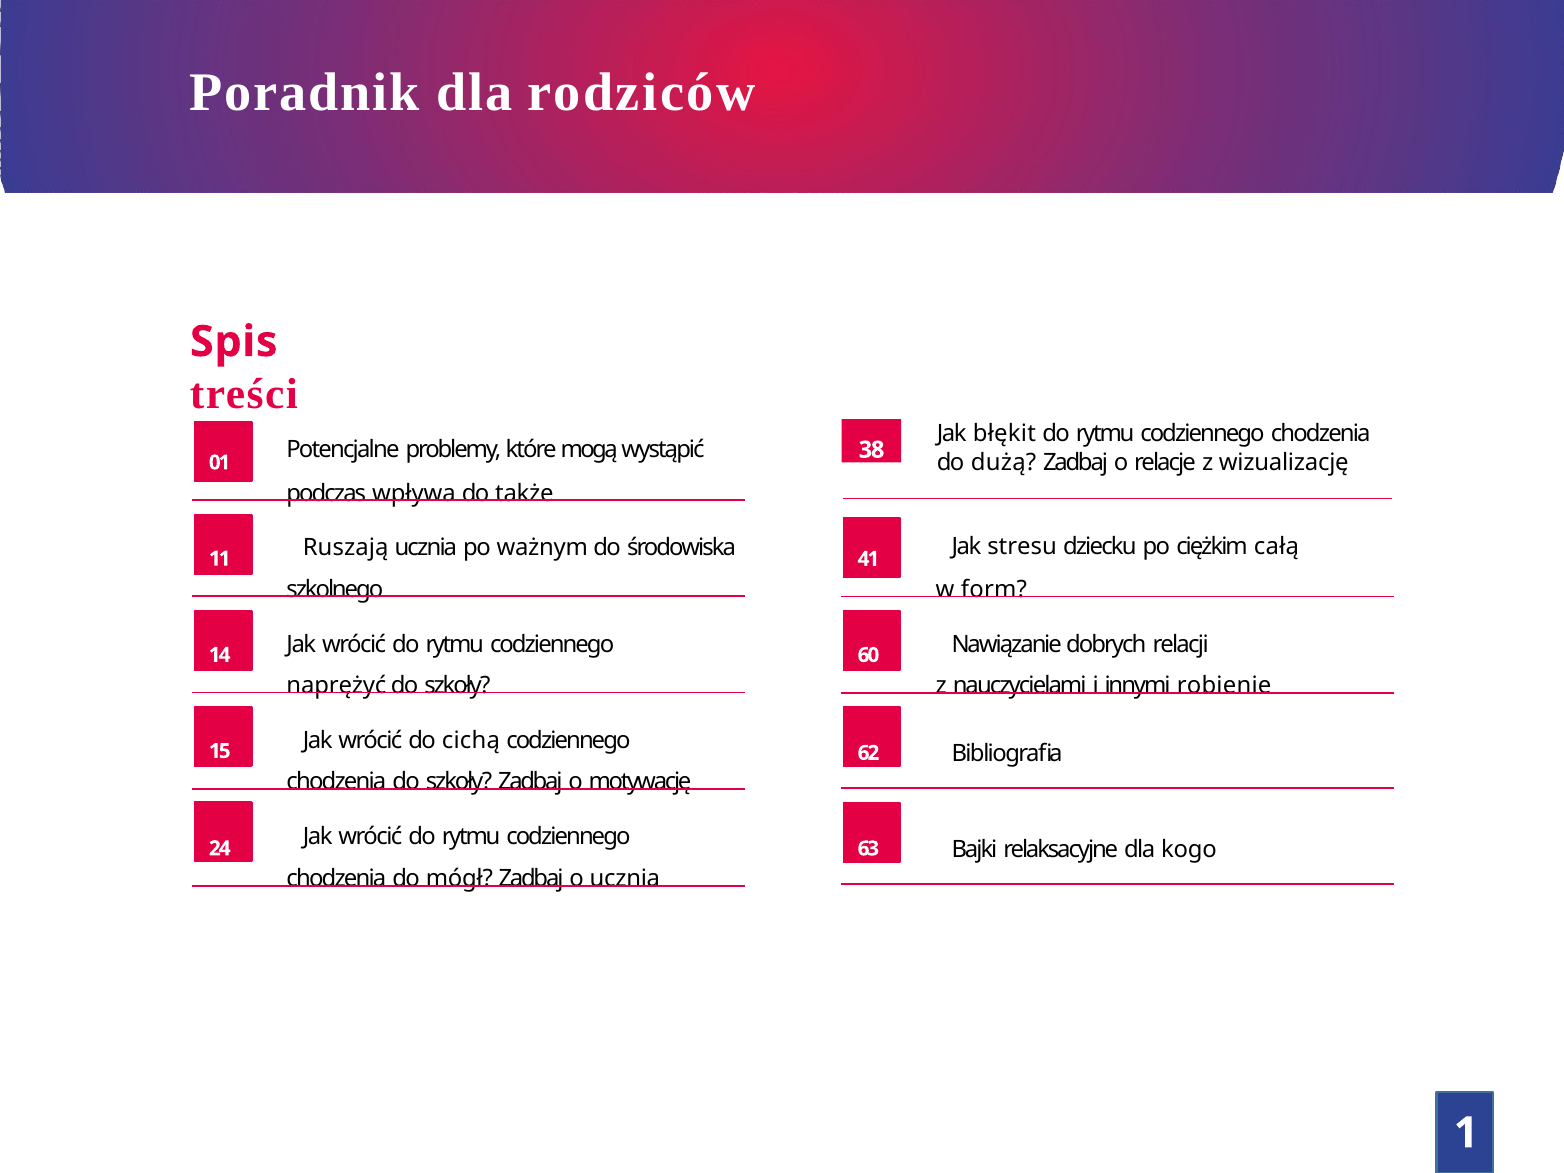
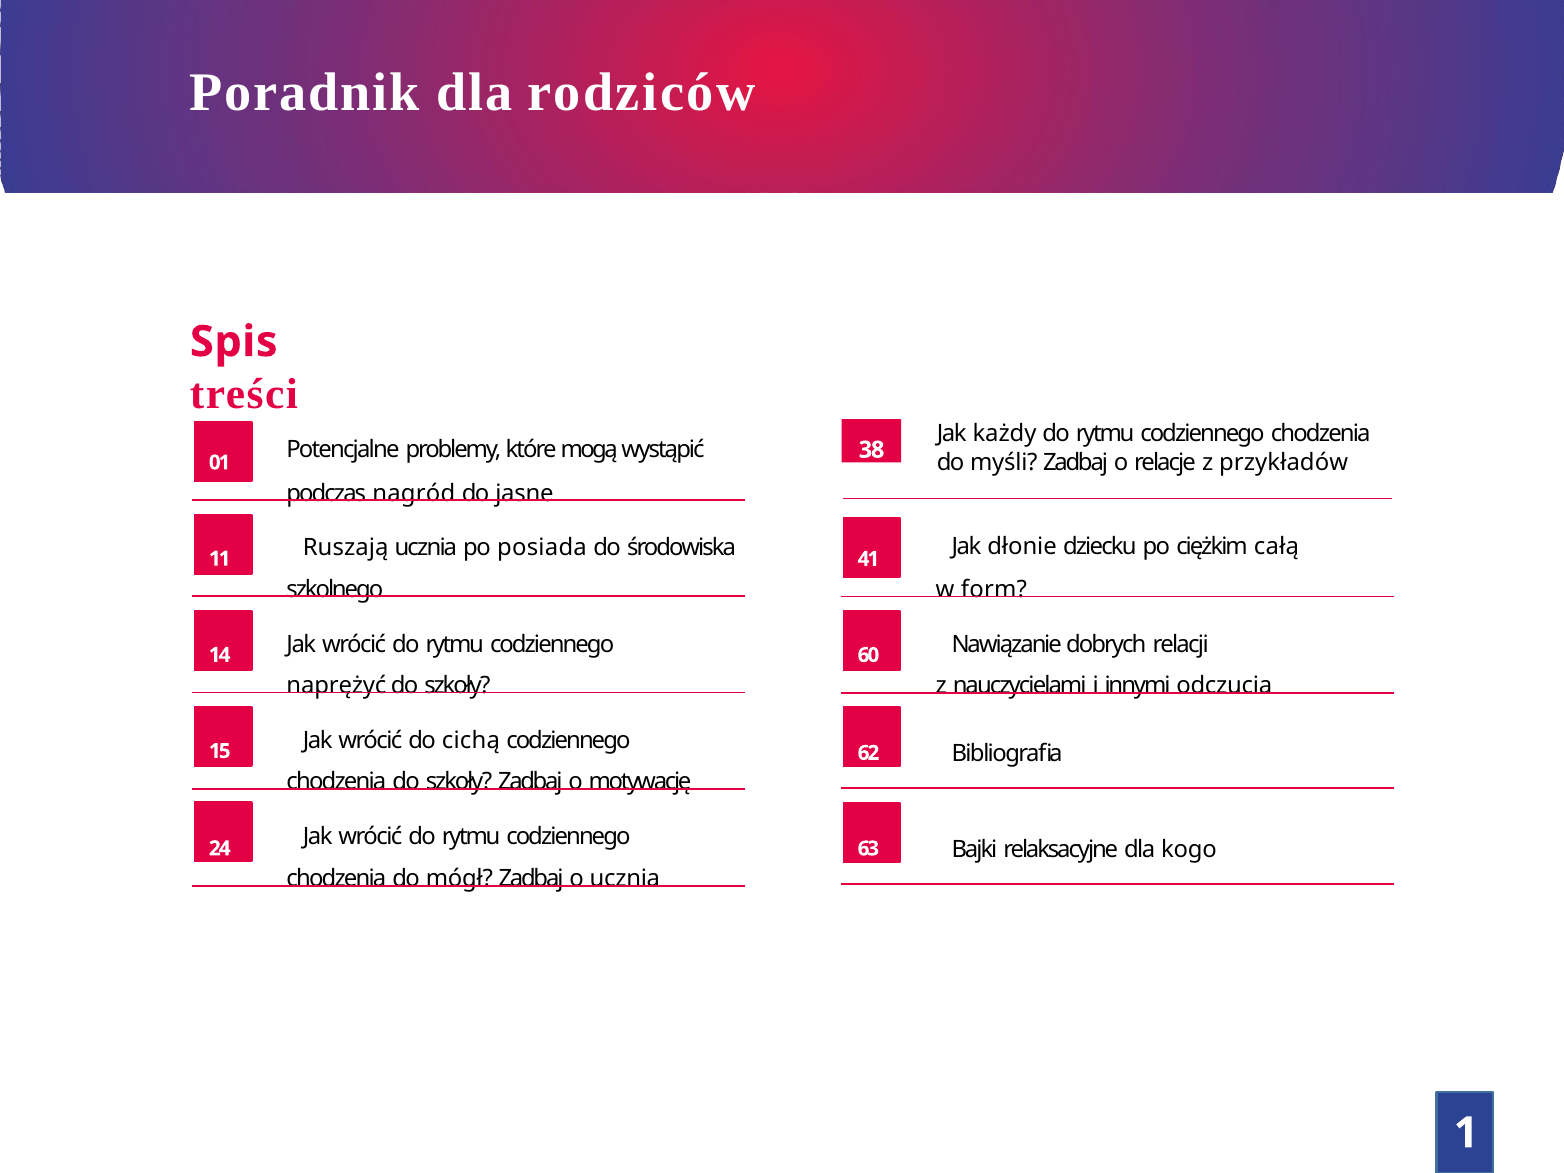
błękit: błękit -> każdy
dużą: dużą -> myśli
wizualizację: wizualizację -> przykładów
wpływa: wpływa -> nagród
także: także -> jasne
stresu: stresu -> dłonie
ważnym: ważnym -> posiada
robienie: robienie -> odczucia
